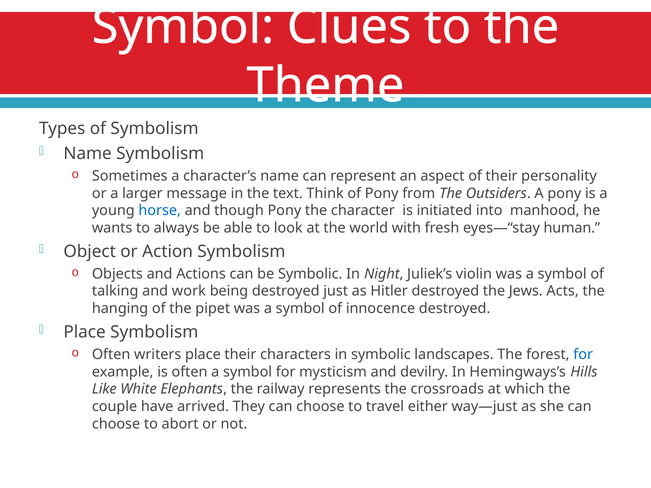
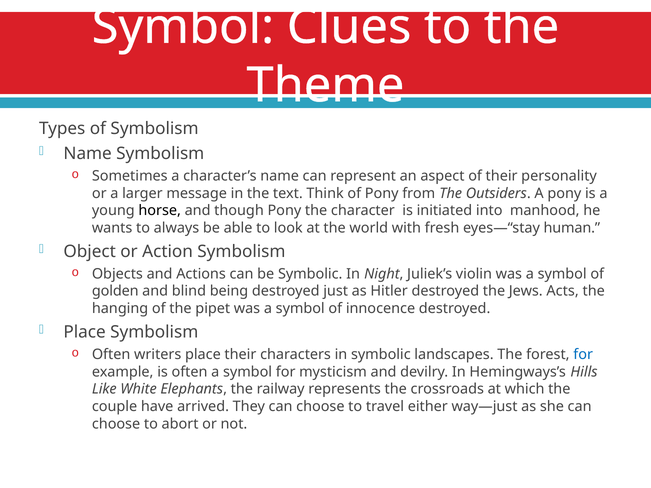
horse colour: blue -> black
talking: talking -> golden
work: work -> blind
